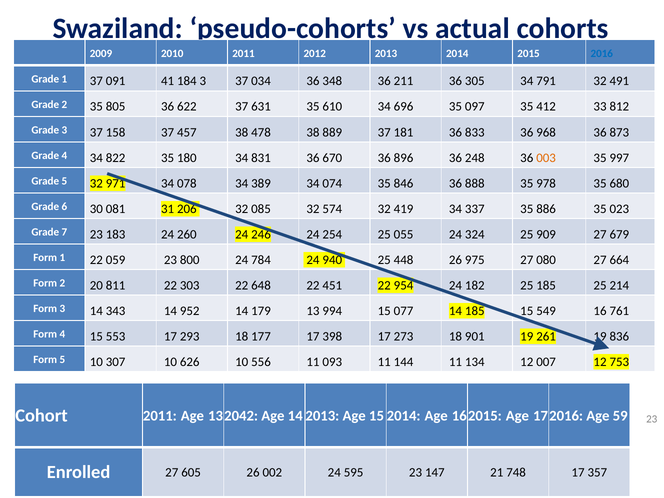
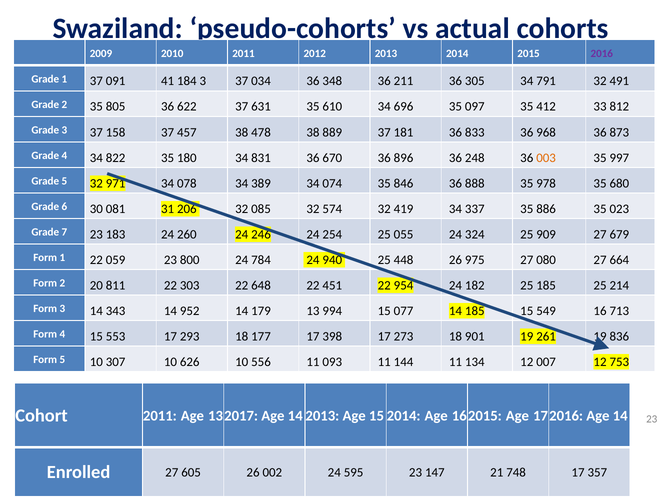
2016 at (602, 53) colour: blue -> purple
761: 761 -> 713
2042: 2042 -> 2017
Age 59: 59 -> 14
